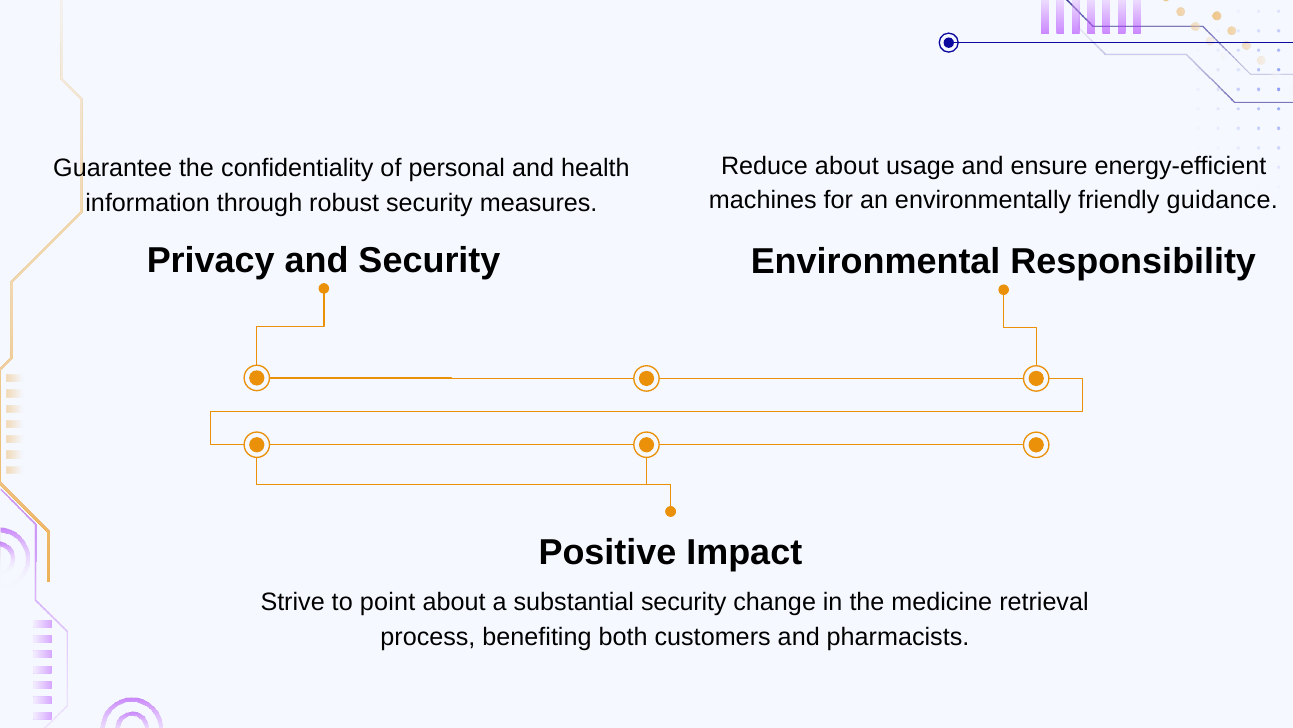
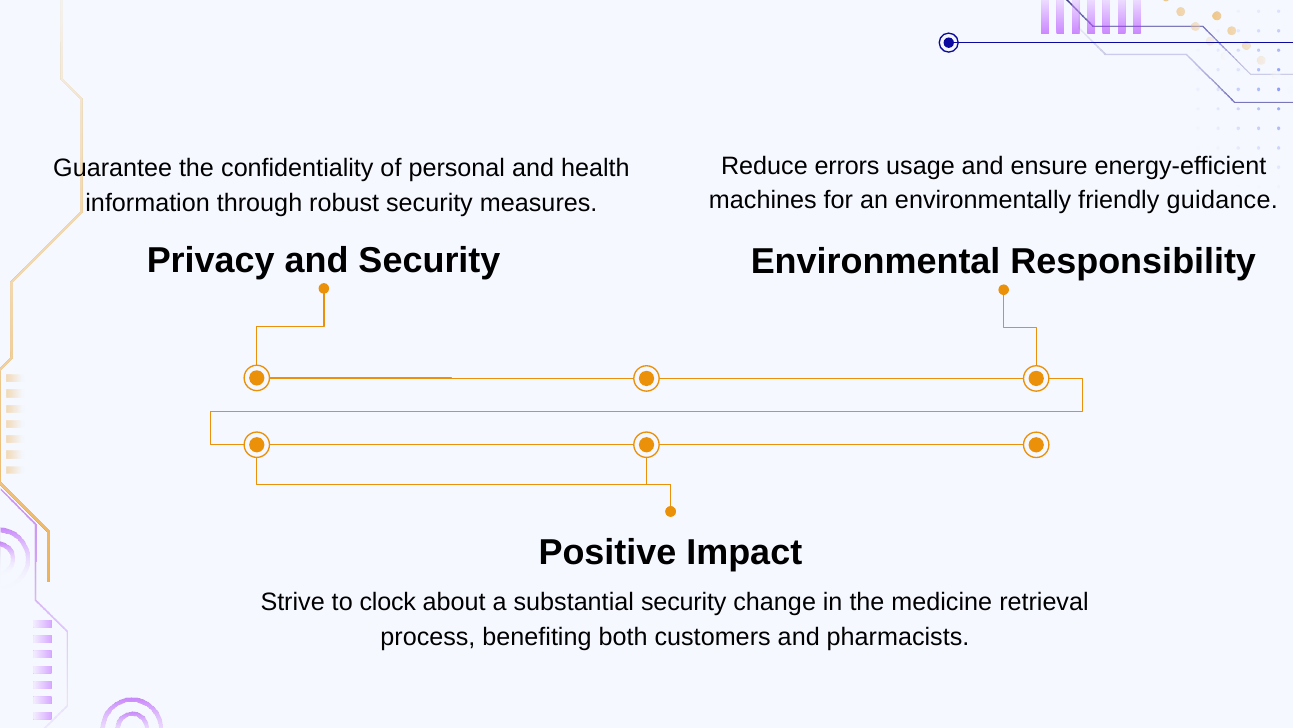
Reduce about: about -> errors
point: point -> clock
